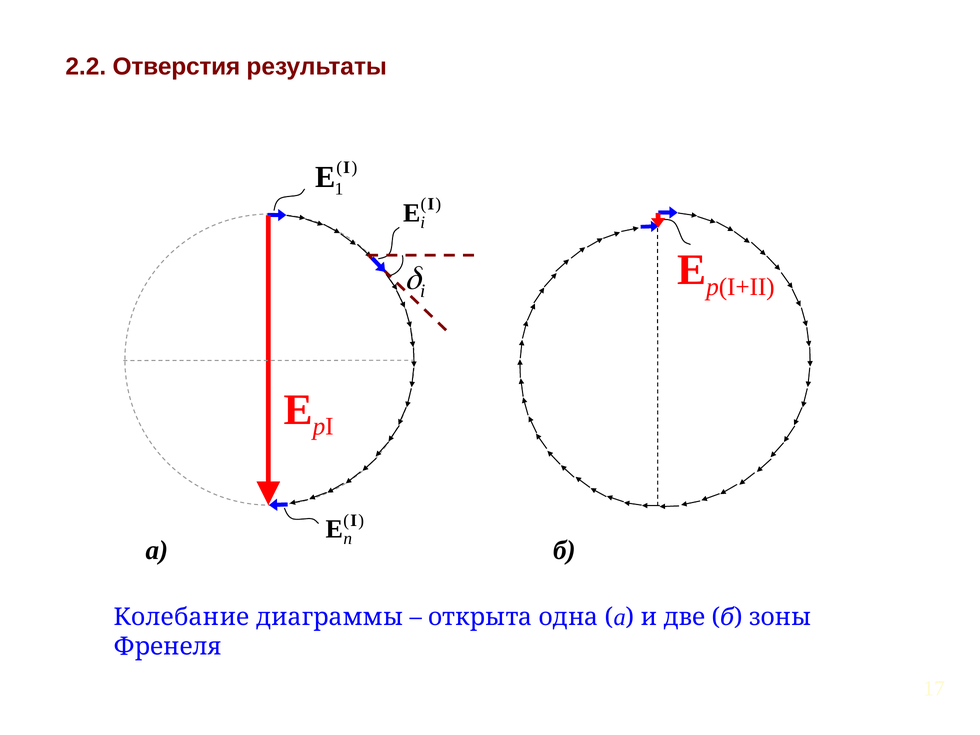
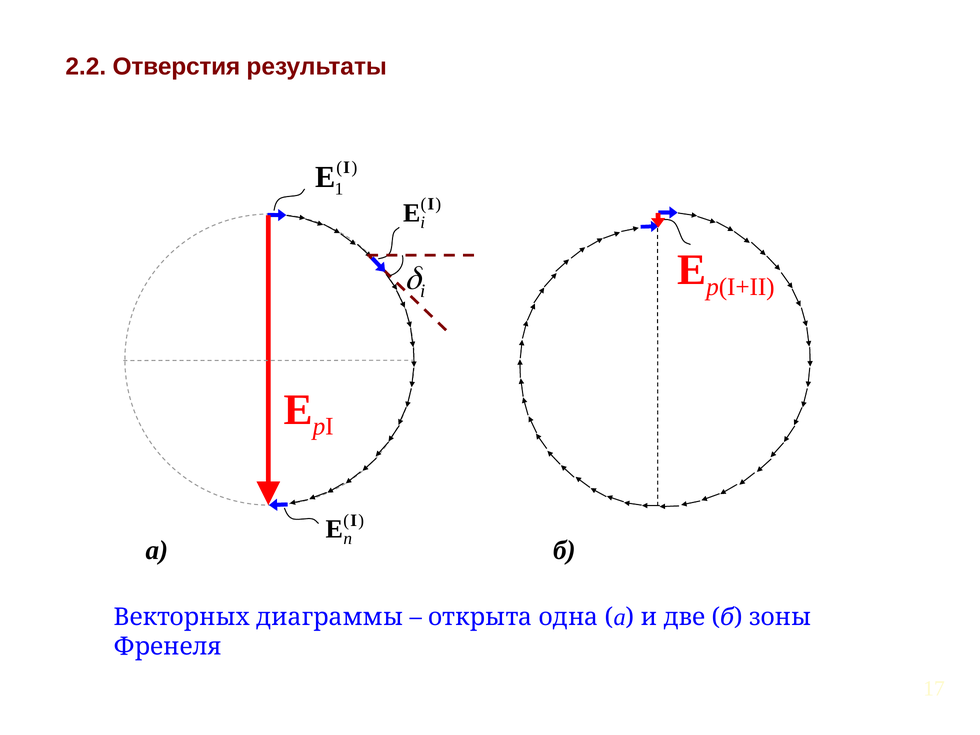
Колебание: Колебание -> Векторных
